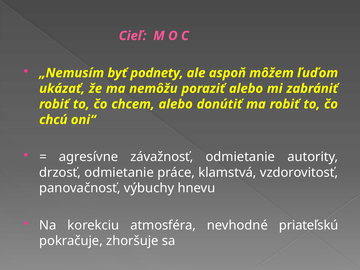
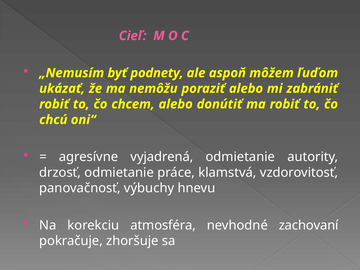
závažnosť: závažnosť -> vyjadrená
priateľskú: priateľskú -> zachovaní
